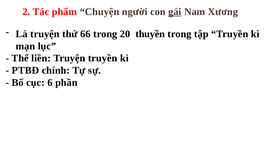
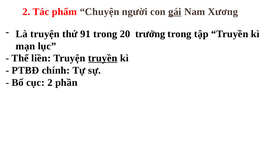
66: 66 -> 91
thuyền: thuyền -> trưởng
truyền at (103, 58) underline: none -> present
cục 6: 6 -> 2
